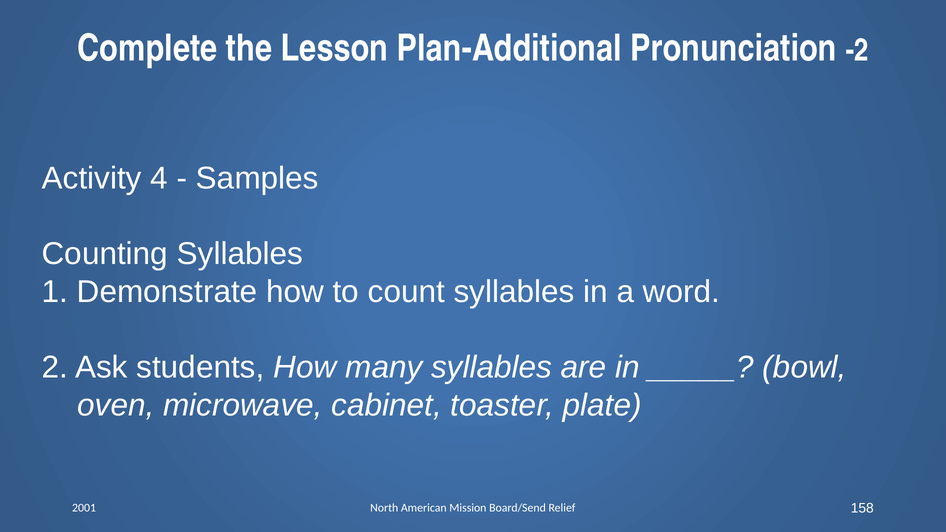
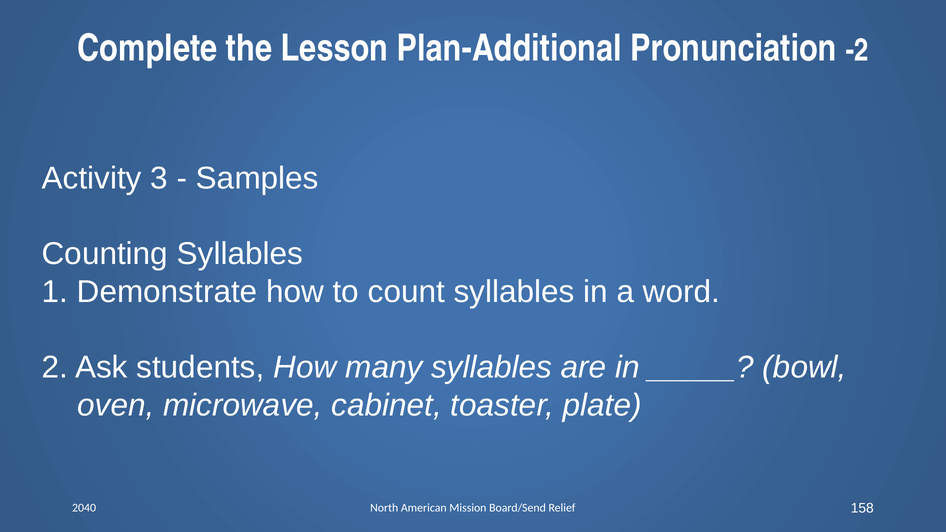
4: 4 -> 3
2001: 2001 -> 2040
